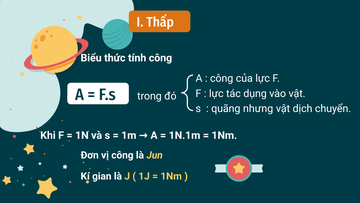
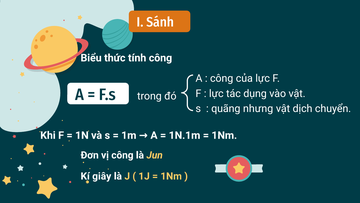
Thấp: Thấp -> Sánh
gian: gian -> giây
